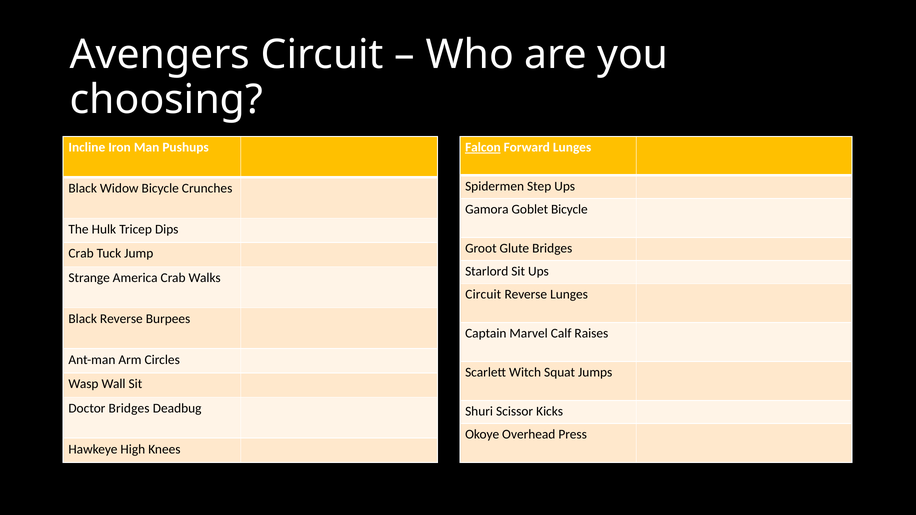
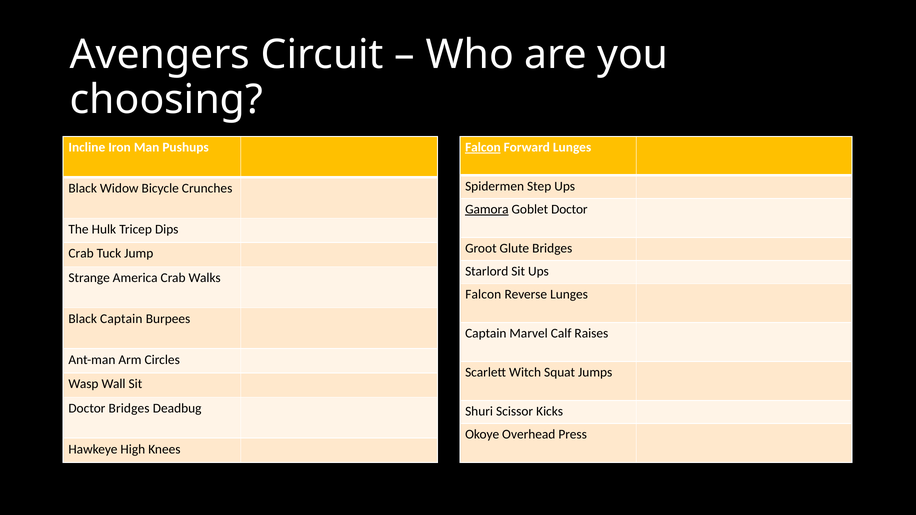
Gamora underline: none -> present
Goblet Bicycle: Bicycle -> Doctor
Circuit at (483, 295): Circuit -> Falcon
Black Reverse: Reverse -> Captain
